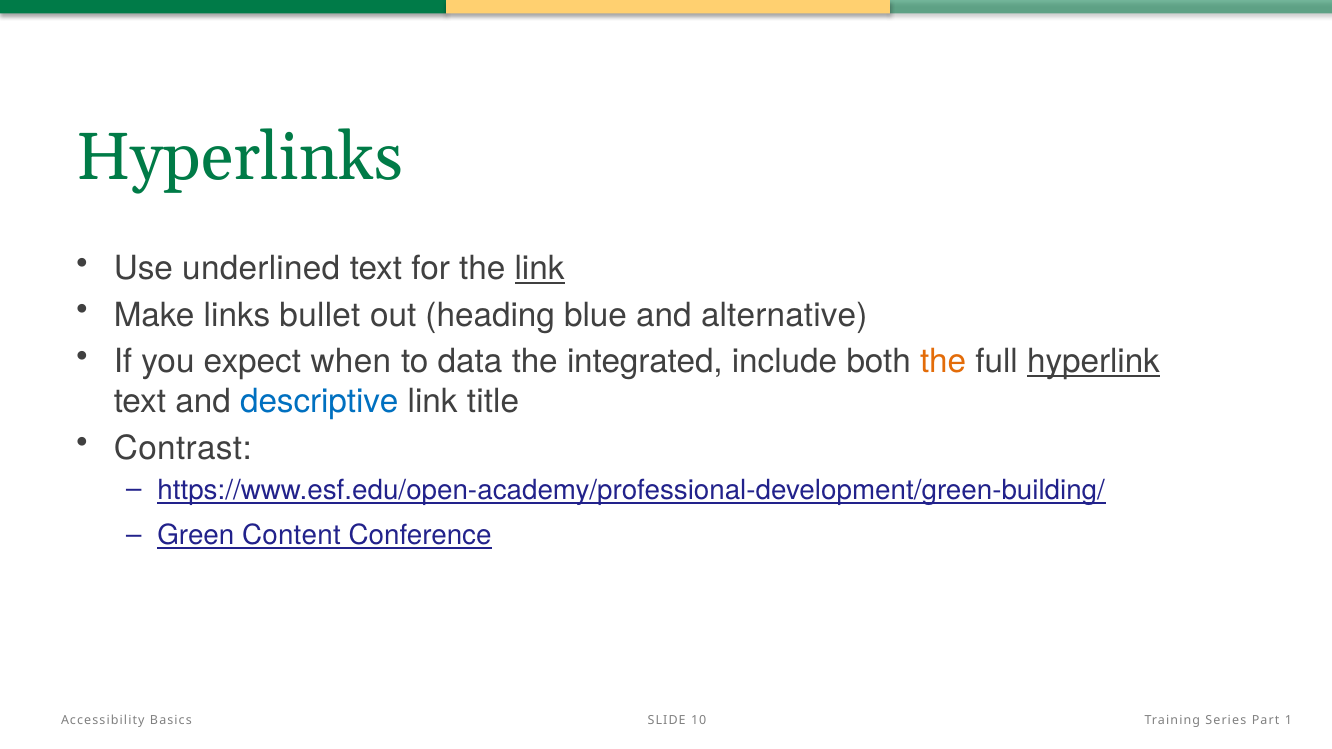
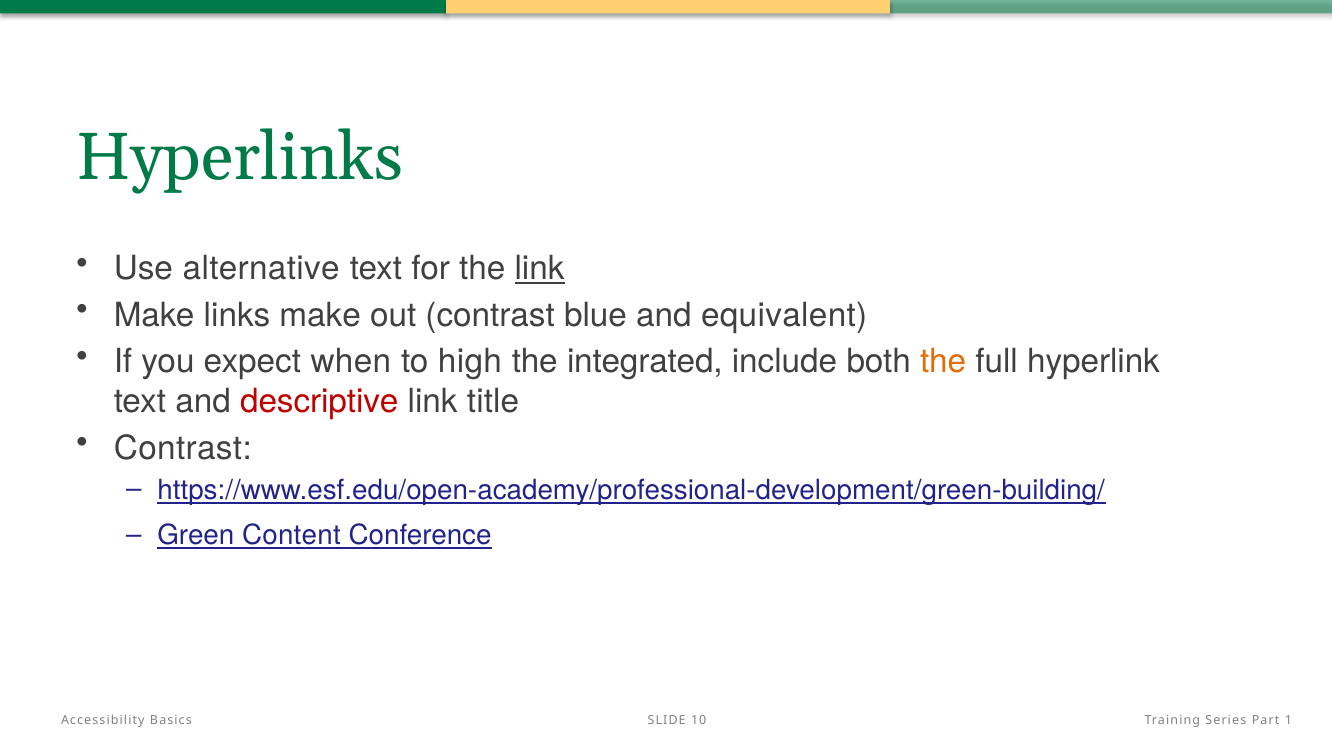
underlined: underlined -> alternative
links bullet: bullet -> make
out heading: heading -> contrast
alternative: alternative -> equivalent
data: data -> high
hyperlink underline: present -> none
descriptive colour: blue -> red
